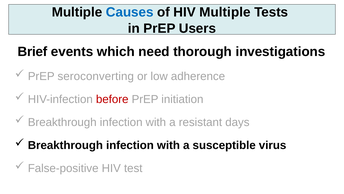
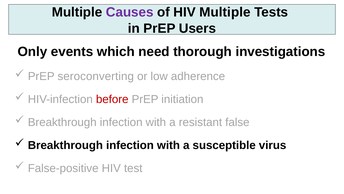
Causes colour: blue -> purple
Brief: Brief -> Only
days: days -> false
